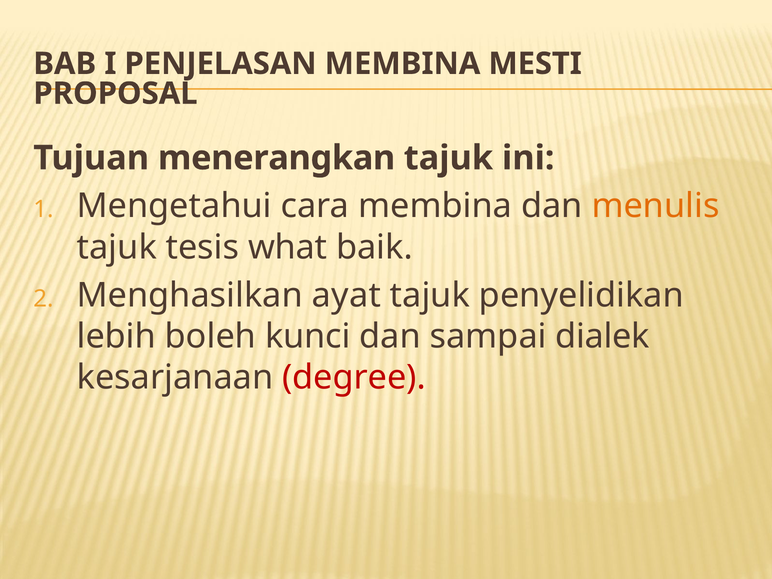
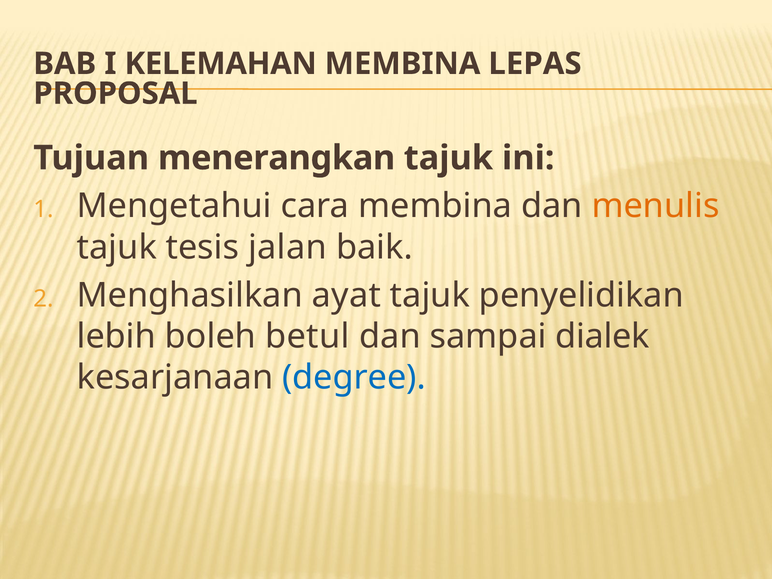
PENJELASAN: PENJELASAN -> KELEMAHAN
MESTI: MESTI -> LEPAS
what: what -> jalan
kunci: kunci -> betul
degree colour: red -> blue
